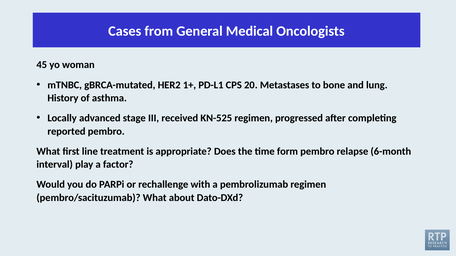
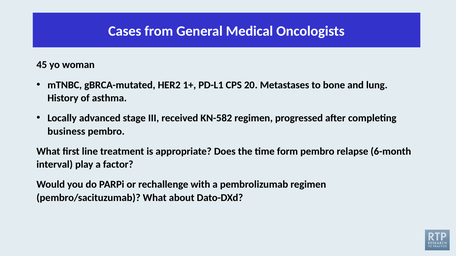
KN-525: KN-525 -> KN-582
reported: reported -> business
